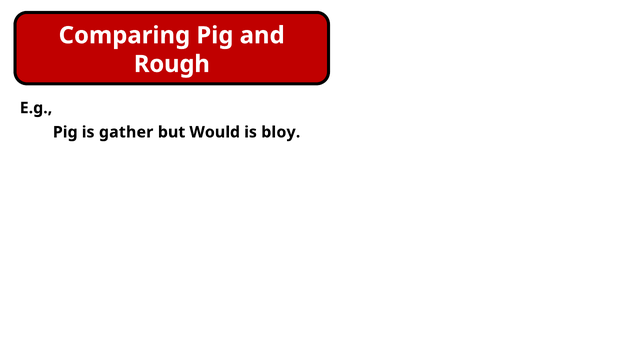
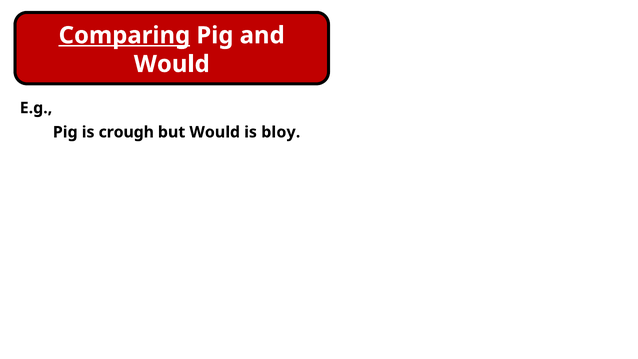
Comparing underline: none -> present
Rough at (172, 64): Rough -> Would
gather: gather -> crough
